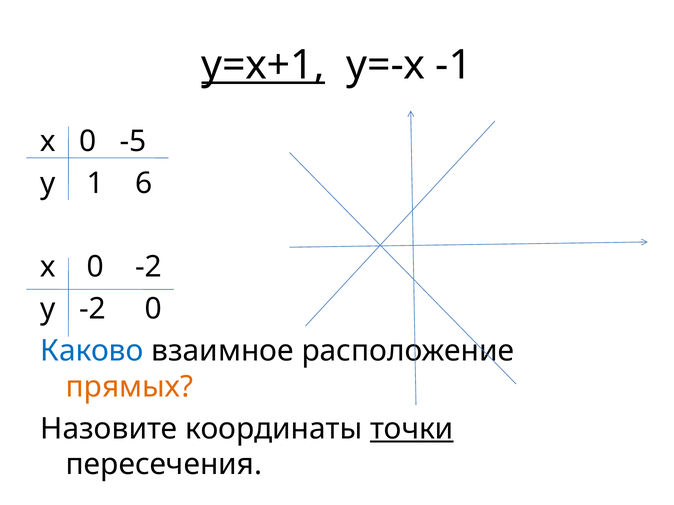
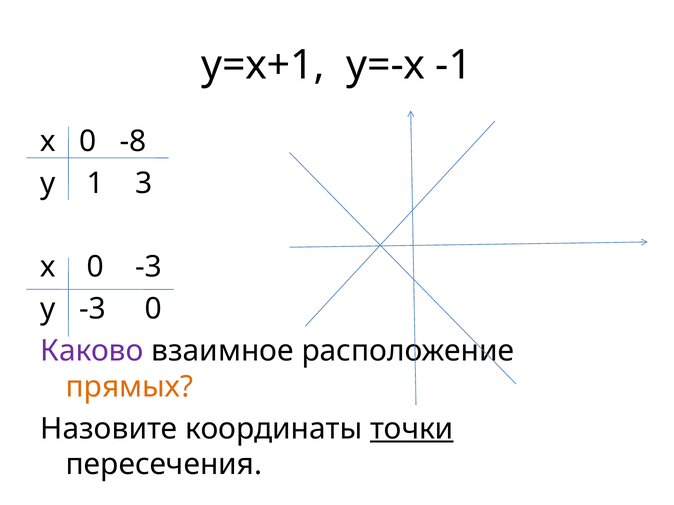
у=х+1 underline: present -> none
-5: -5 -> -8
6: 6 -> 3
0 -2: -2 -> -3
у -2: -2 -> -3
Каково colour: blue -> purple
